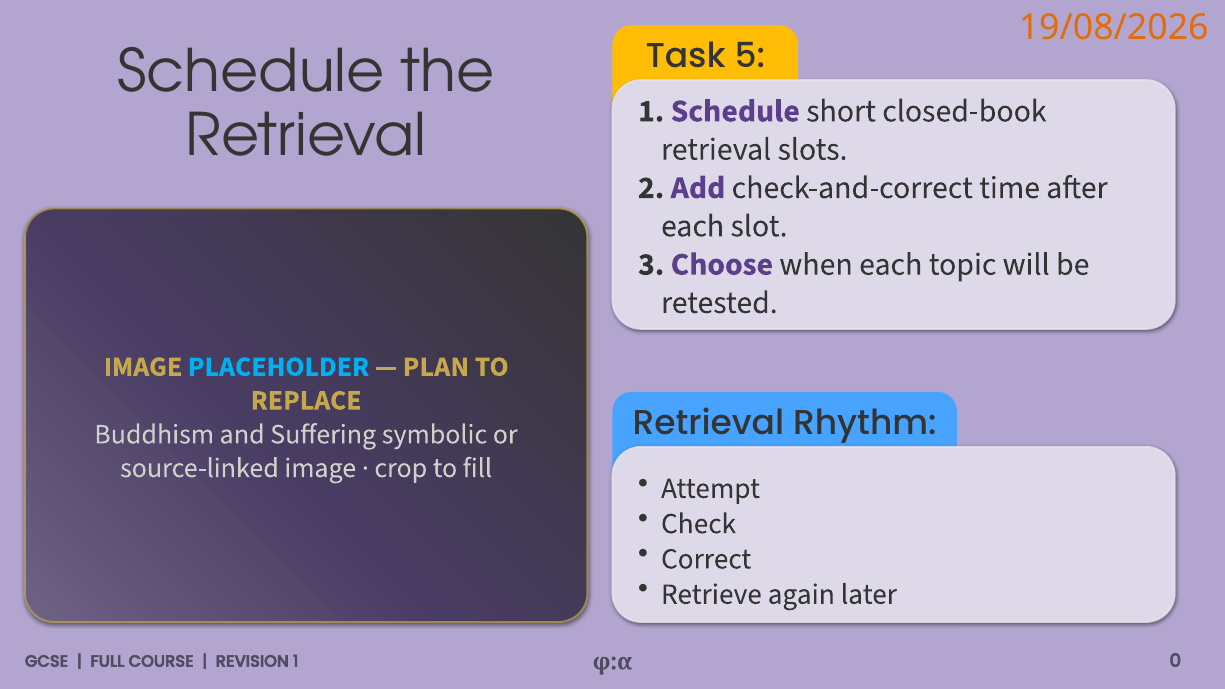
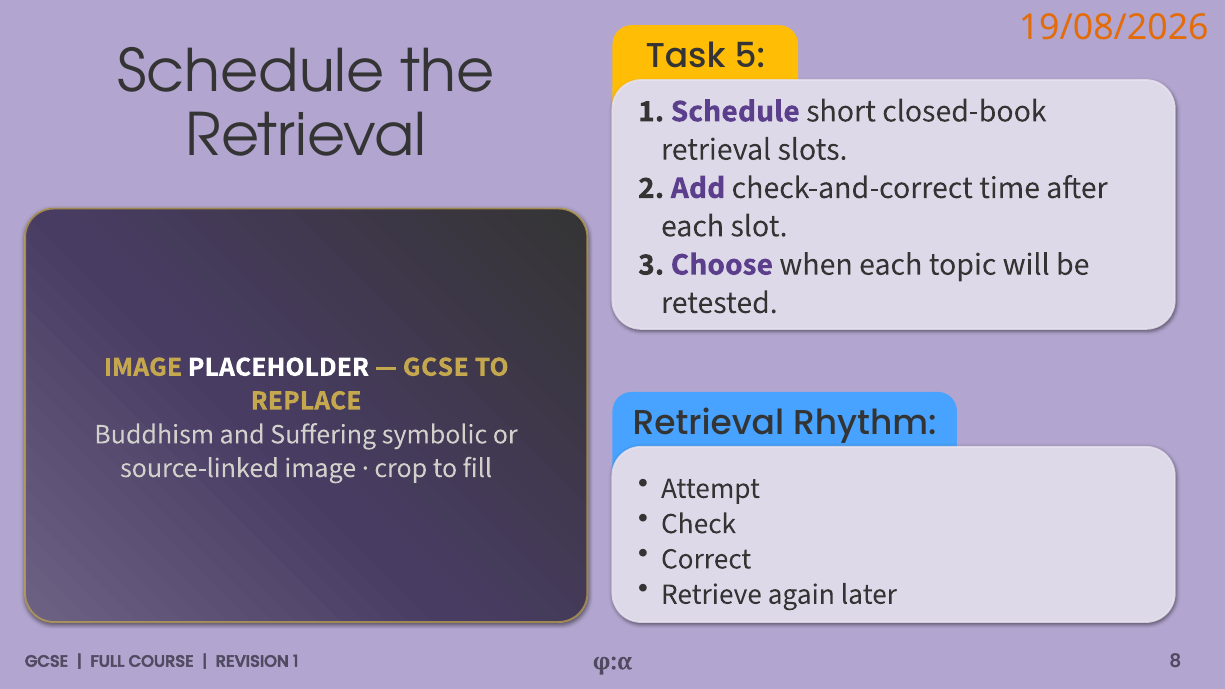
PLACEHOLDER colour: light blue -> white
PLAN at (436, 367): PLAN -> GCSE
0: 0 -> 8
